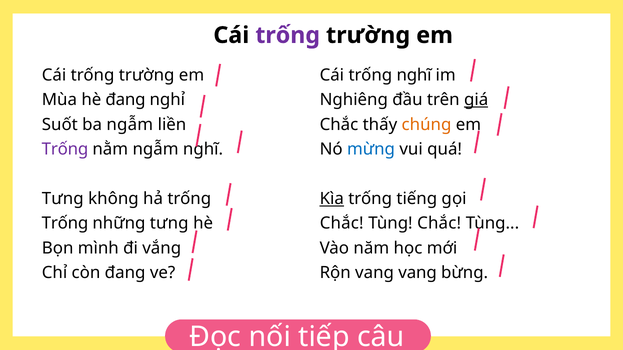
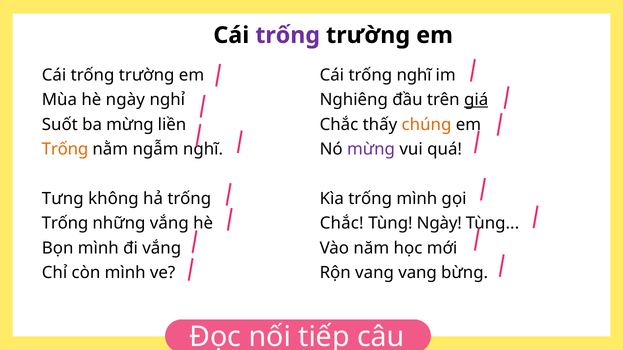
hè đang: đang -> ngày
ba ngẫm: ngẫm -> mừng
mừng at (371, 149) colour: blue -> purple
Trống at (65, 149) colour: purple -> orange
Kìa underline: present -> none
trống tiếng: tiếng -> mình
những tưng: tưng -> vắng
Tùng Chắc: Chắc -> Ngày
còn đang: đang -> mình
